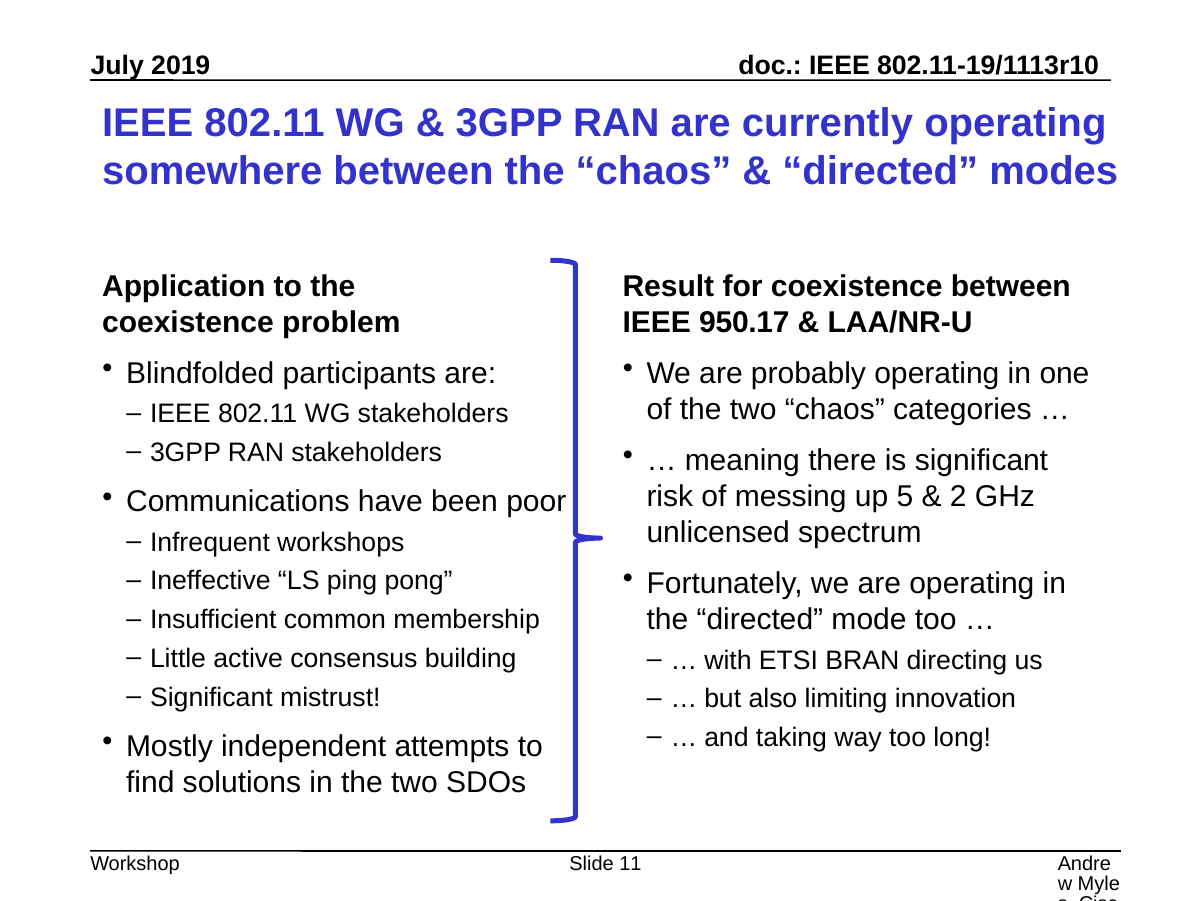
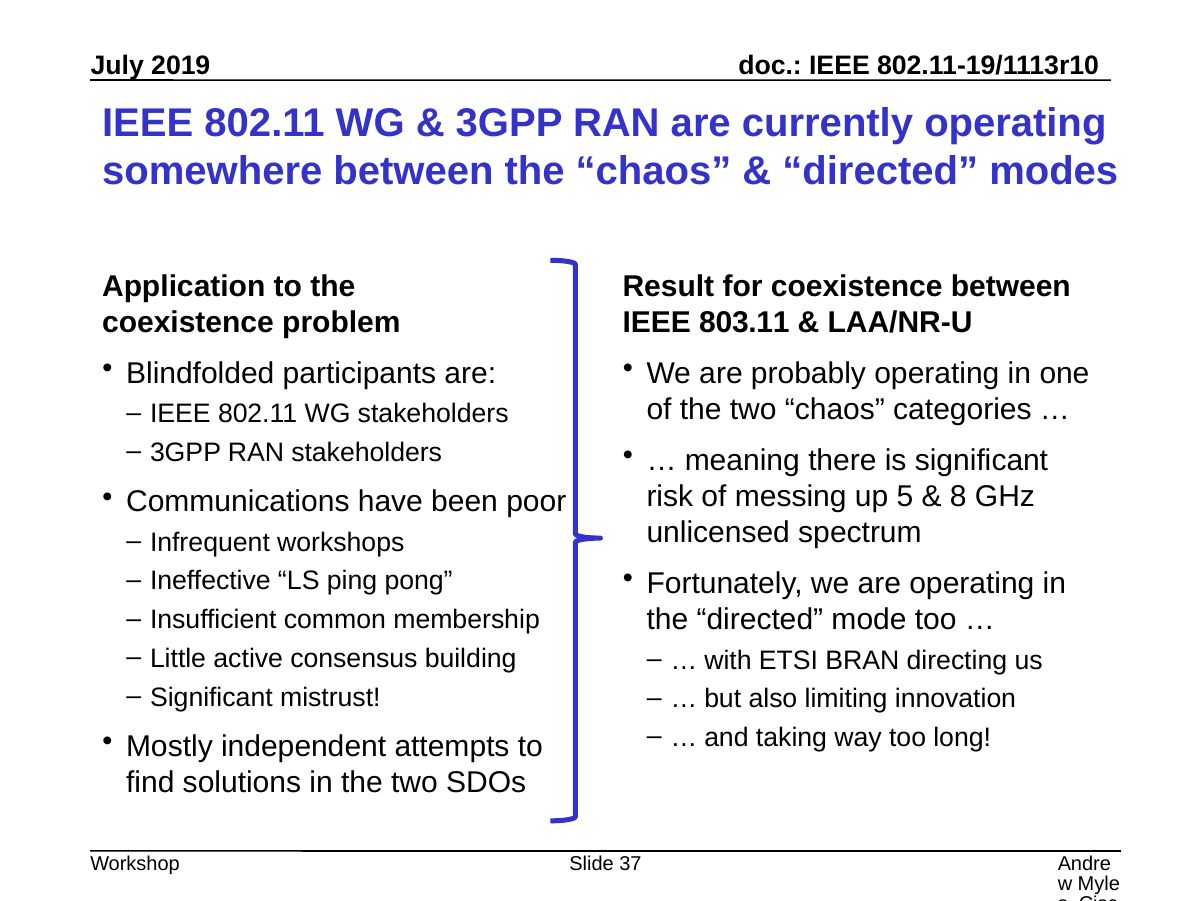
950.17: 950.17 -> 803.11
2: 2 -> 8
11: 11 -> 37
